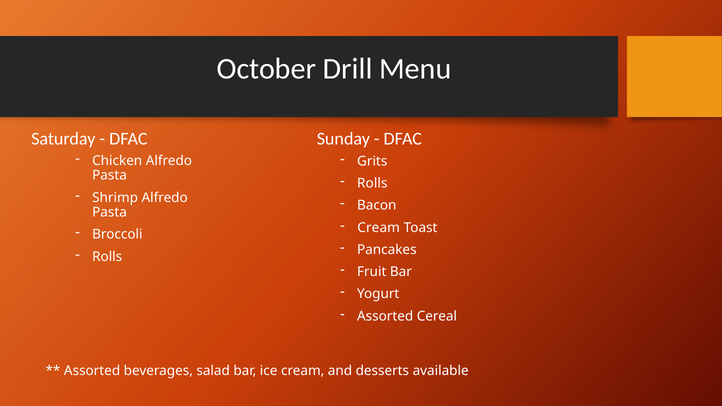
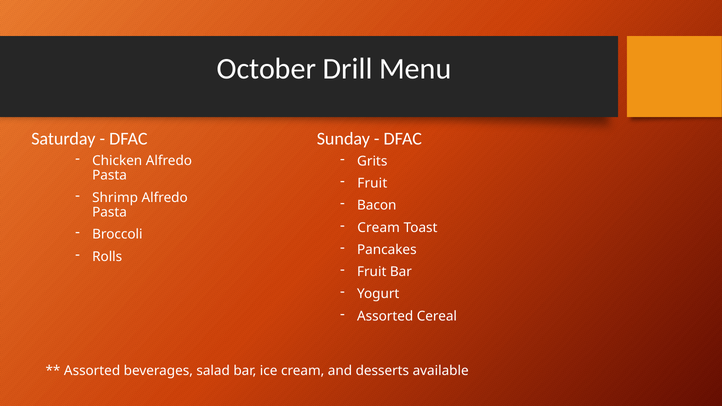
Rolls at (372, 183): Rolls -> Fruit
